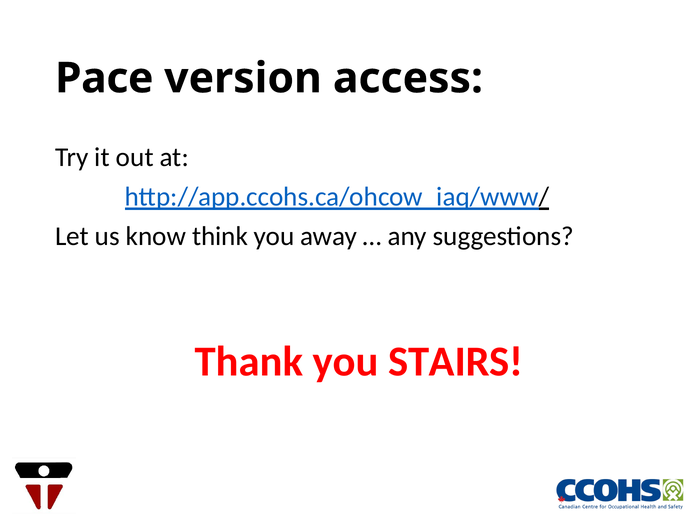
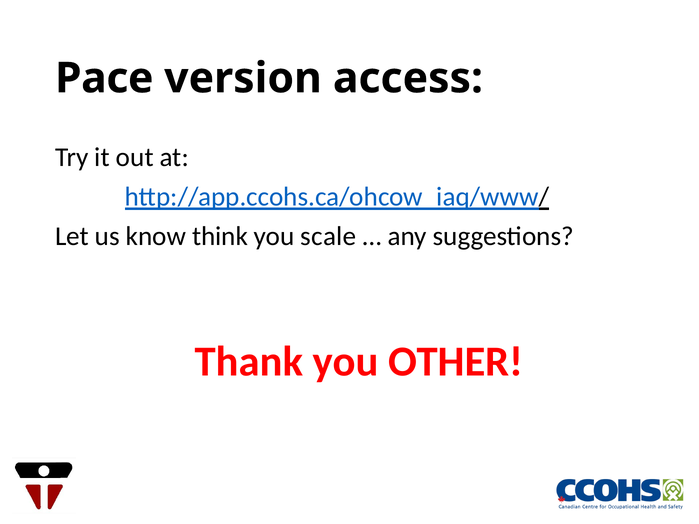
away: away -> scale
STAIRS: STAIRS -> OTHER
